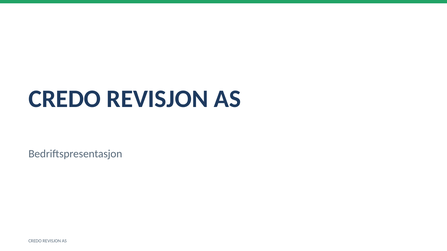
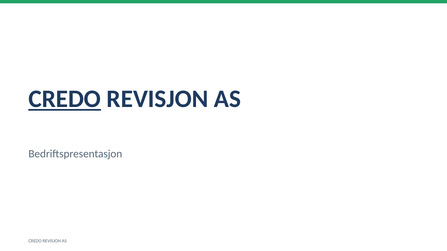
CREDO at (65, 99) underline: none -> present
